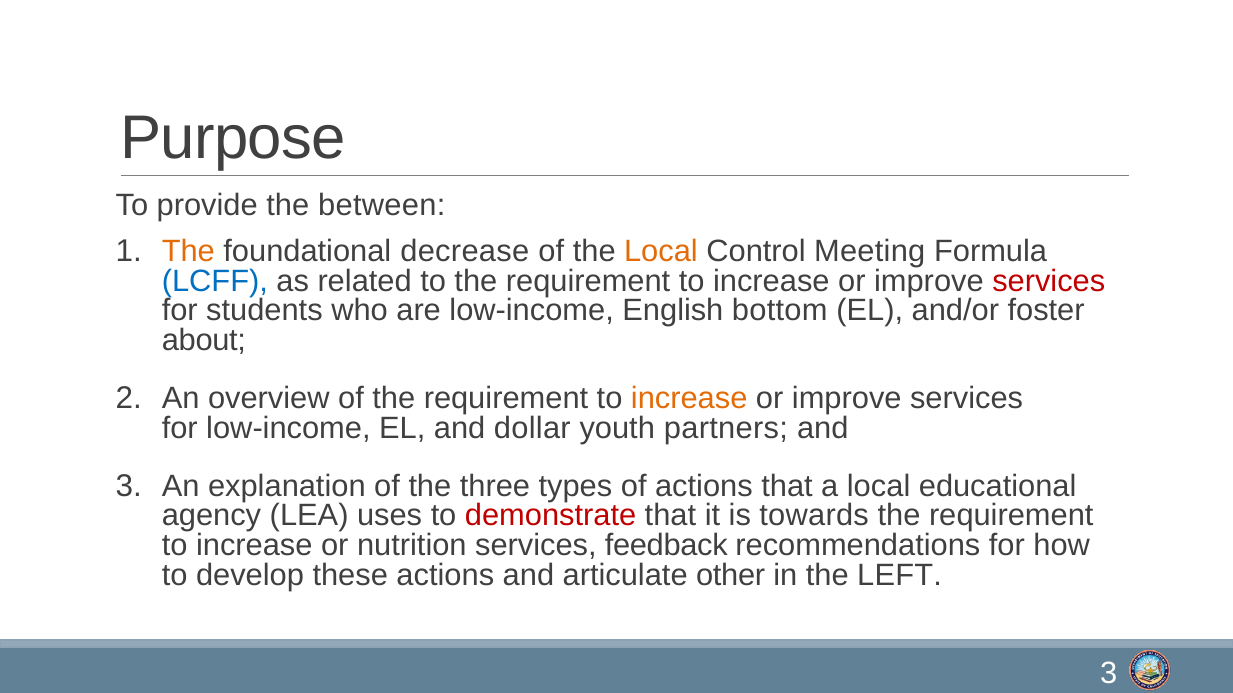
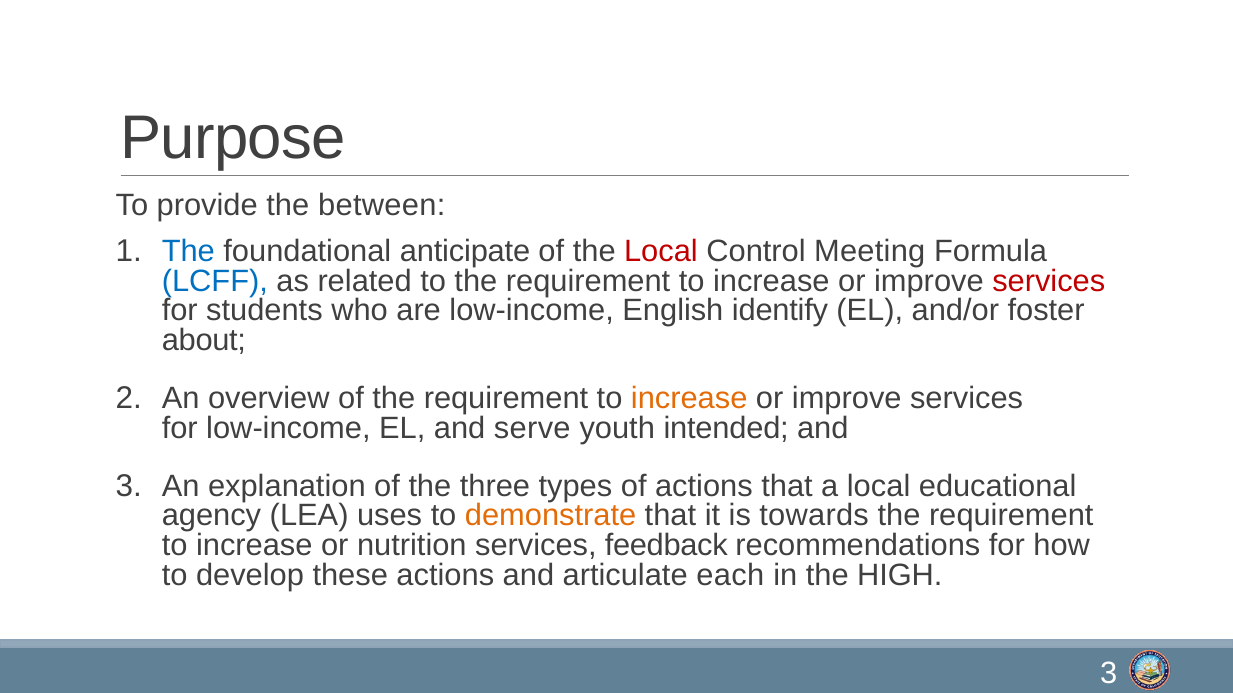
The at (188, 251) colour: orange -> blue
decrease: decrease -> anticipate
Local at (661, 251) colour: orange -> red
bottom: bottom -> identify
dollar: dollar -> serve
partners: partners -> intended
demonstrate colour: red -> orange
other: other -> each
LEFT: LEFT -> HIGH
